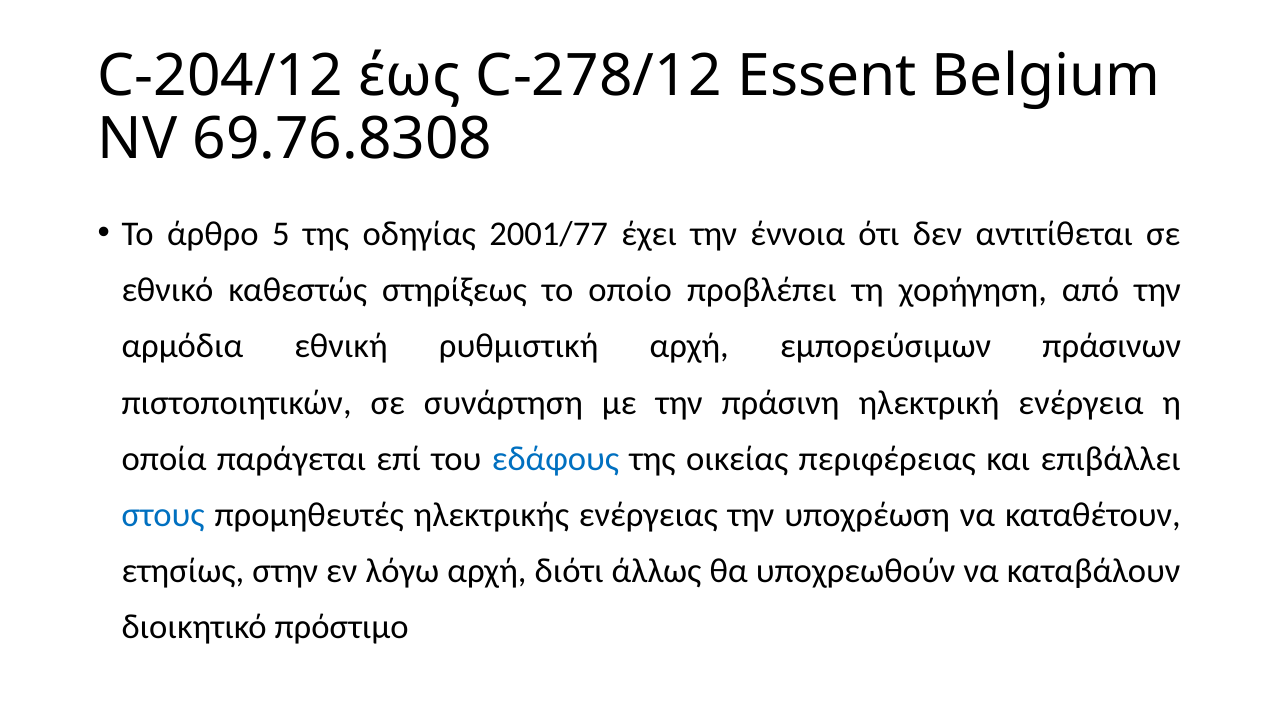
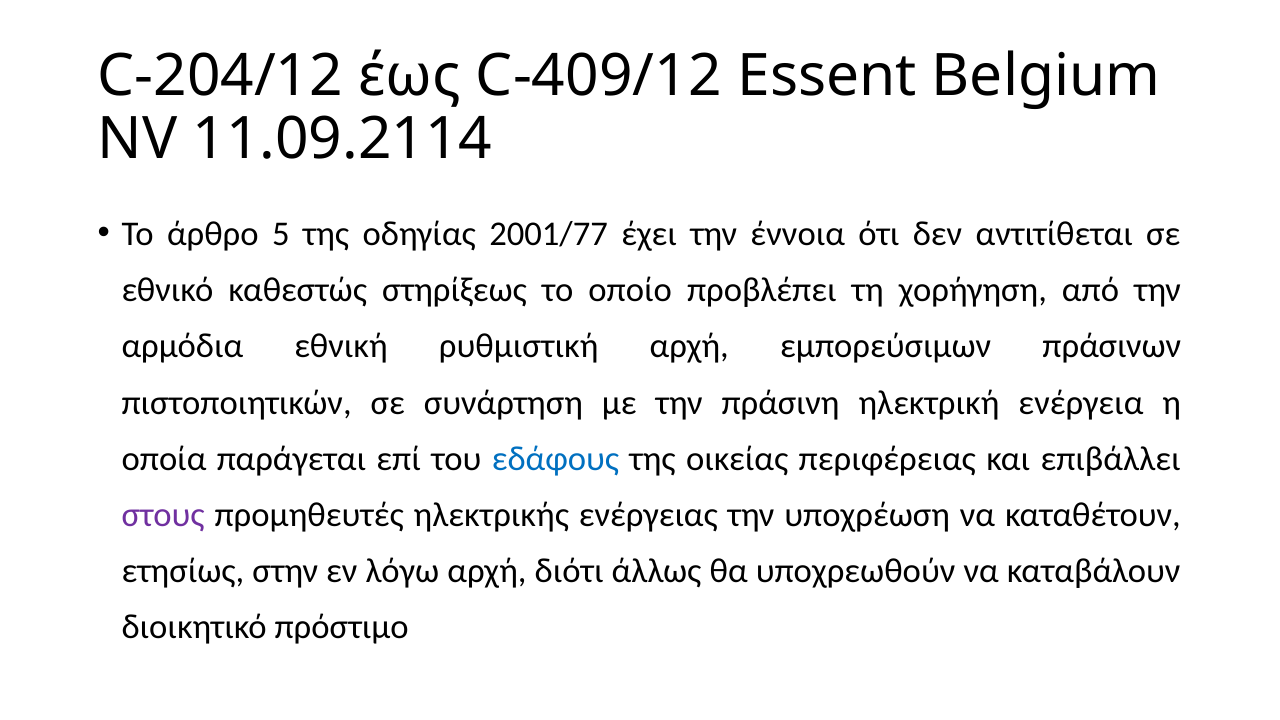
C‑278/12: C‑278/12 -> C‑409/12
69.76.8308: 69.76.8308 -> 11.09.2114
στους colour: blue -> purple
